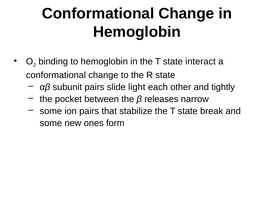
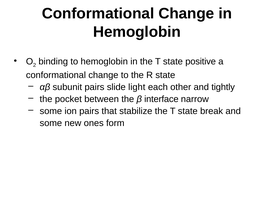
interact: interact -> positive
releases: releases -> interface
